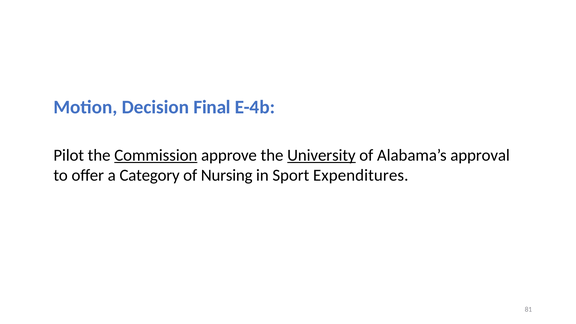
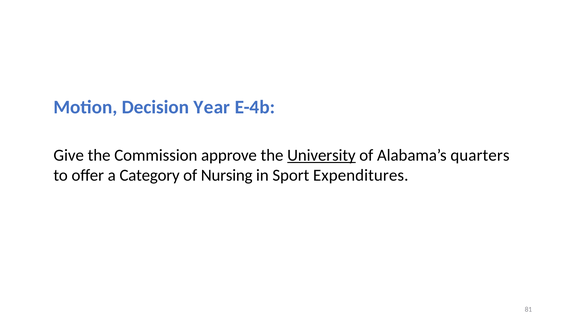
Final: Final -> Year
Pilot: Pilot -> Give
Commission underline: present -> none
approval: approval -> quarters
